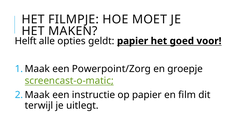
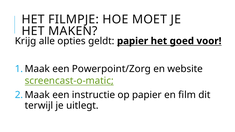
Helft: Helft -> Krijg
groepje: groepje -> website
